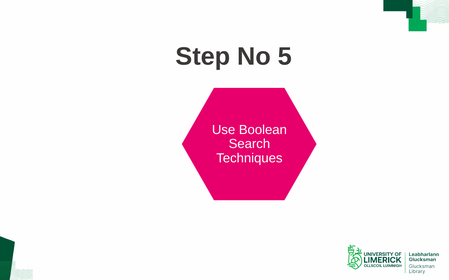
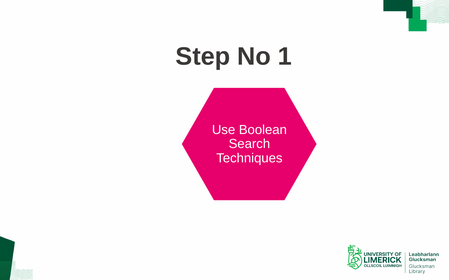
5: 5 -> 1
